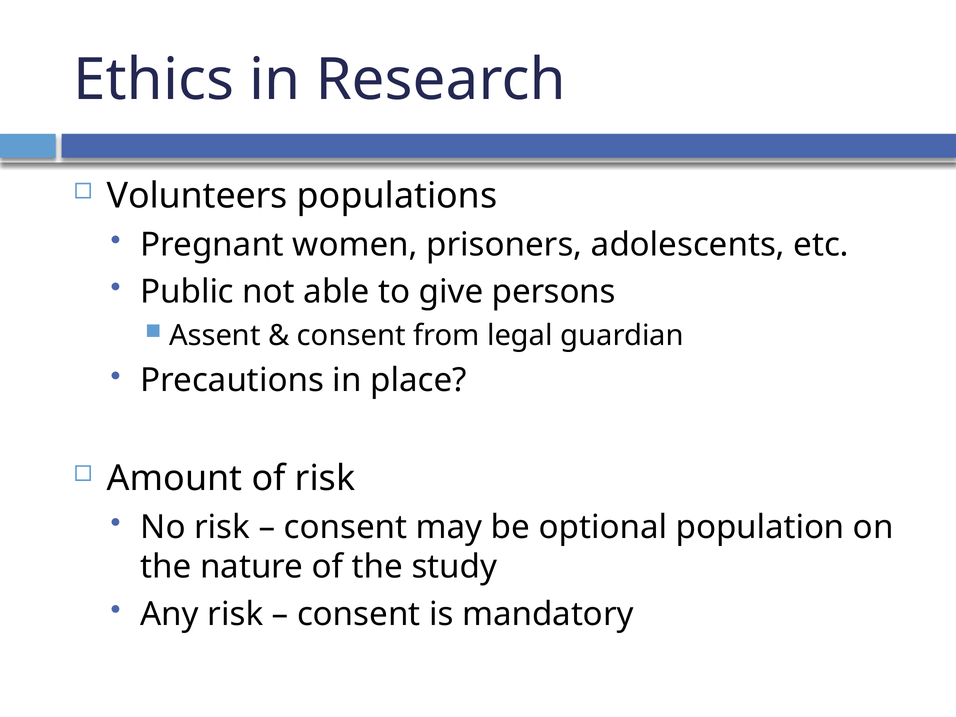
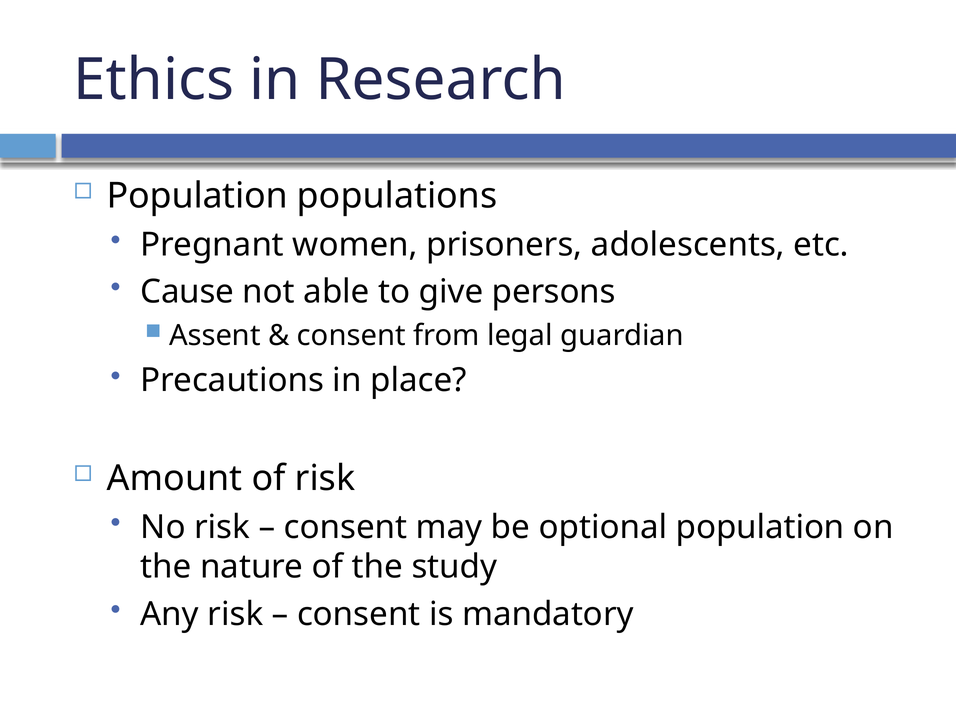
Volunteers at (197, 196): Volunteers -> Population
Public: Public -> Cause
